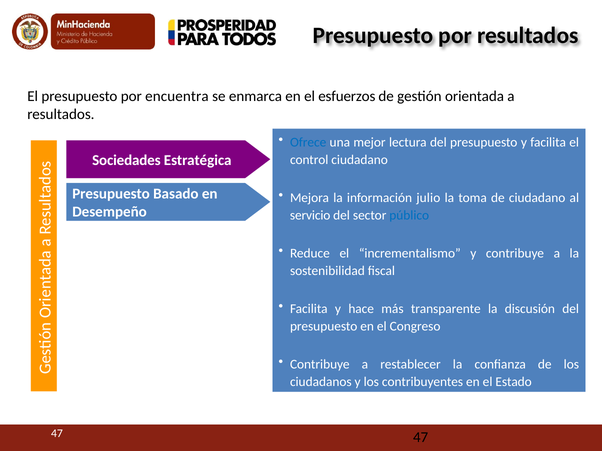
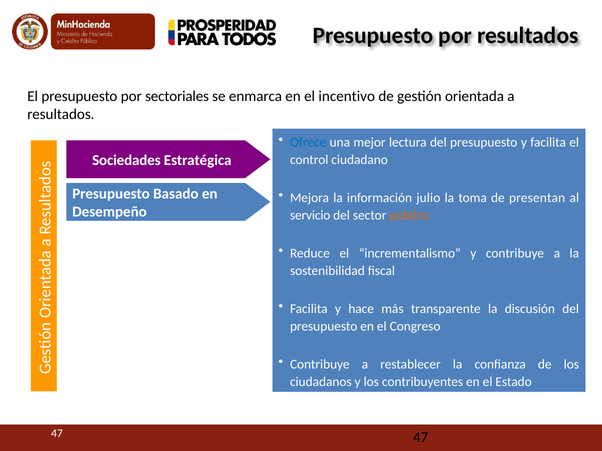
encuentra: encuentra -> sectoriales
esfuerzos: esfuerzos -> incentivo
de ciudadano: ciudadano -> presentan
público colour: blue -> orange
